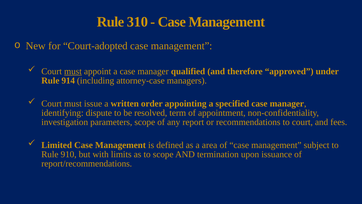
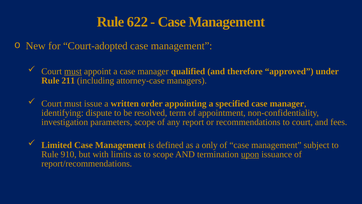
310: 310 -> 622
914: 914 -> 211
area: area -> only
upon underline: none -> present
